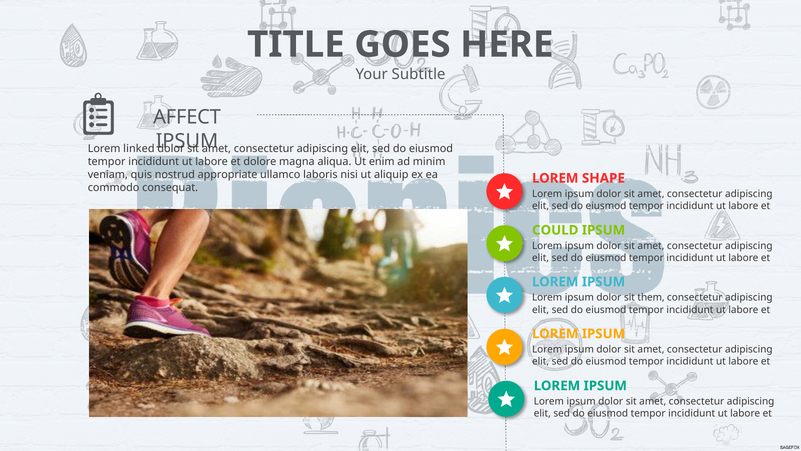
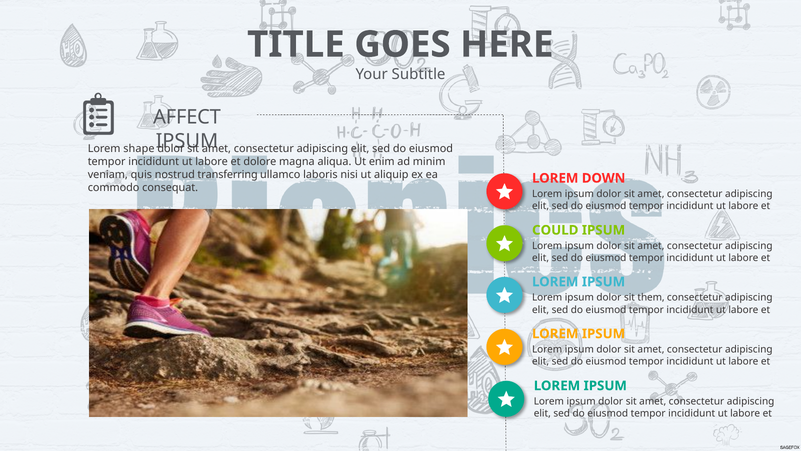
linked: linked -> shape
appropriate: appropriate -> transferring
SHAPE: SHAPE -> DOWN
